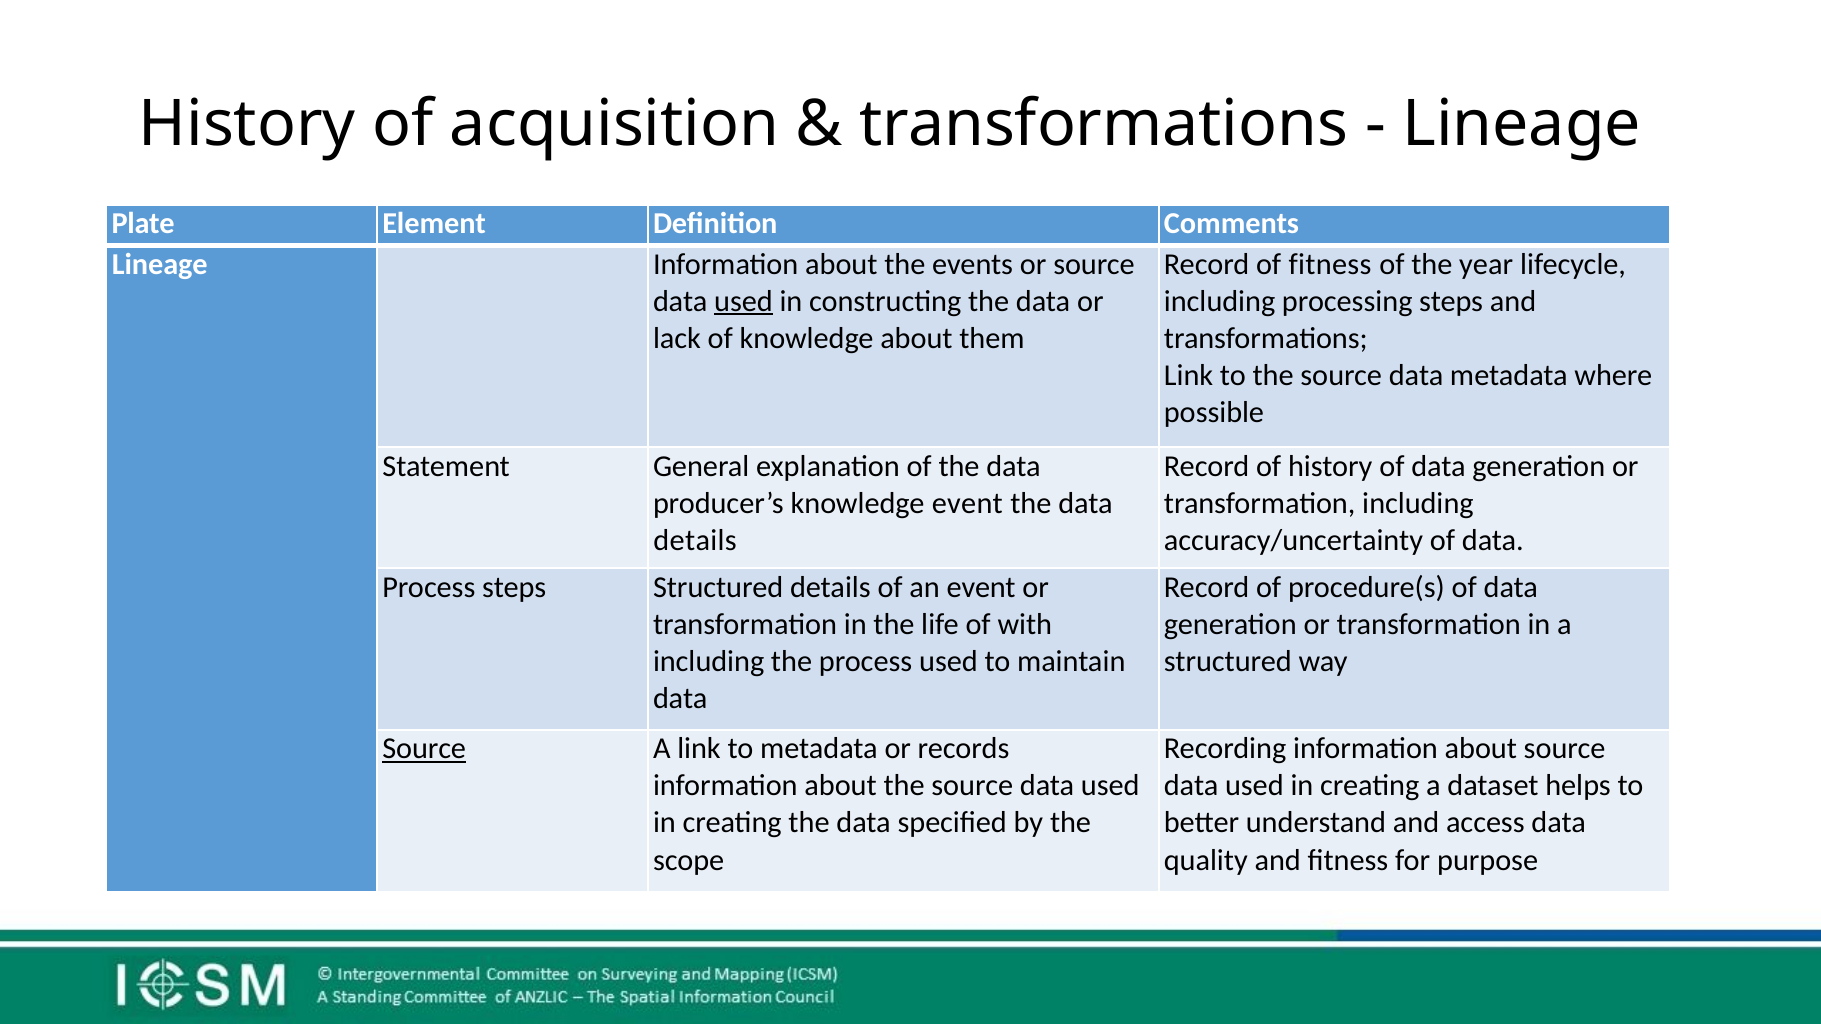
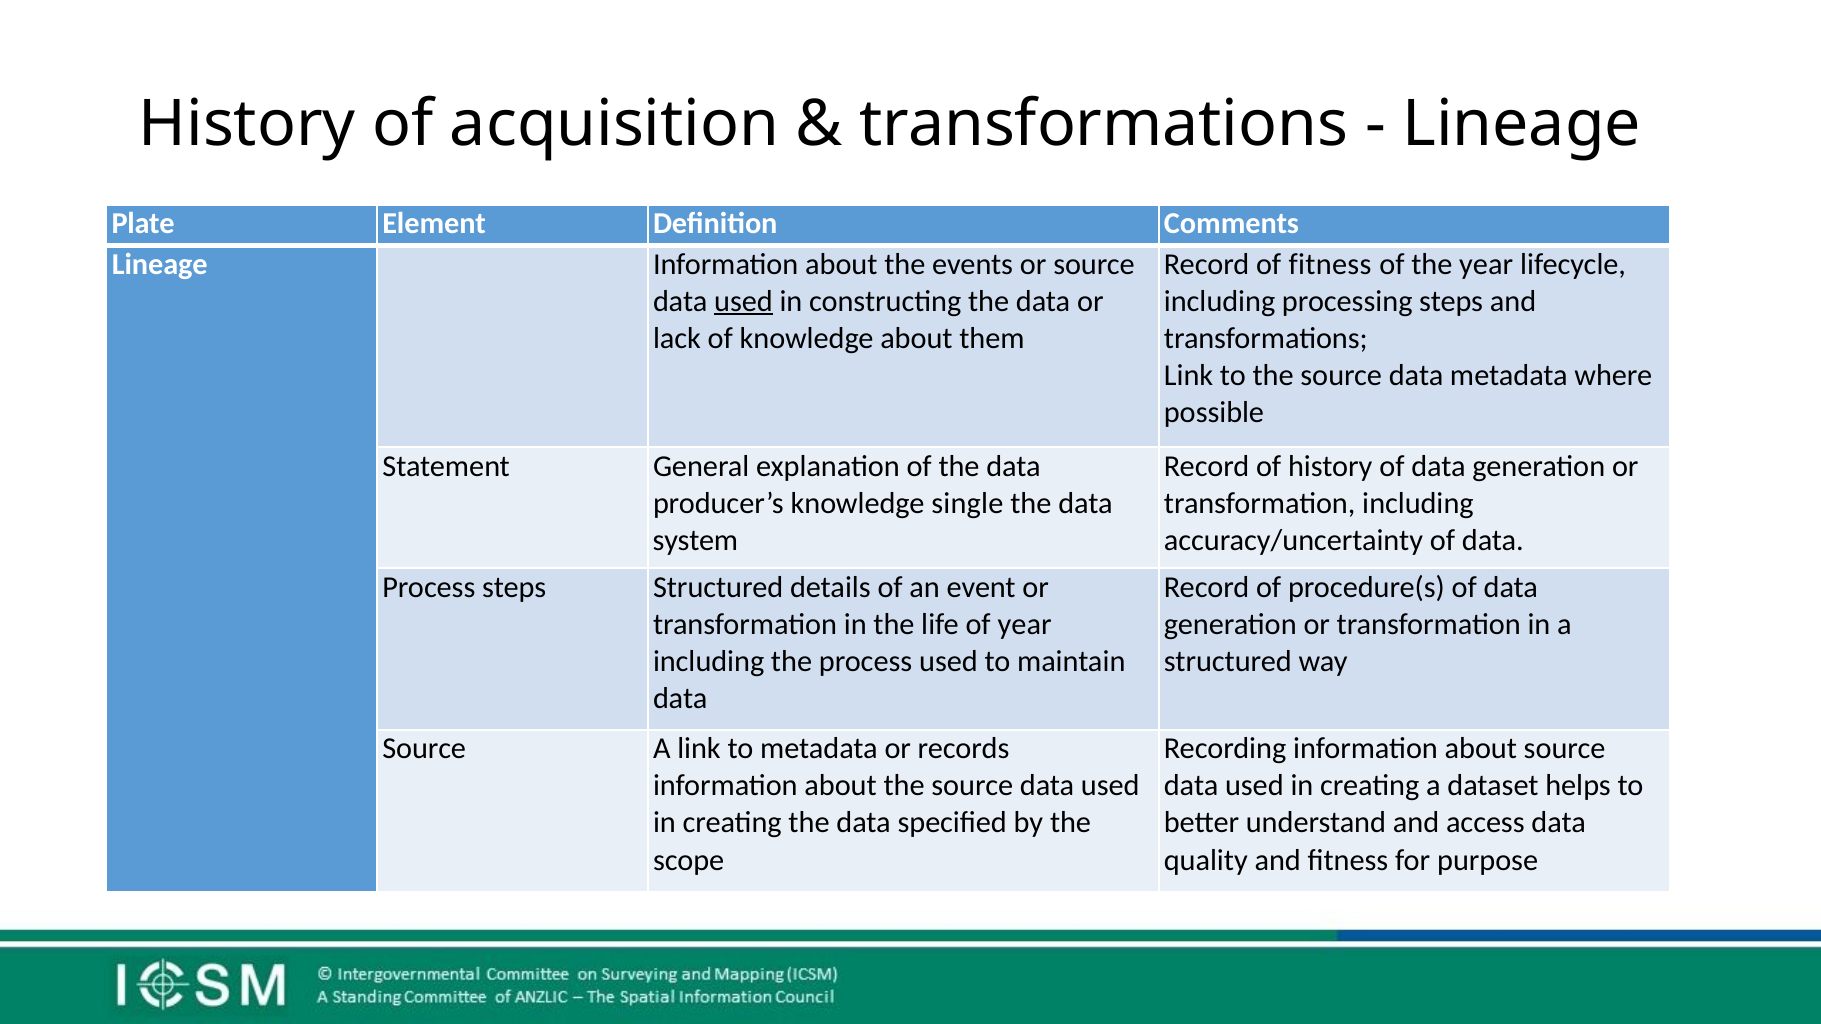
knowledge event: event -> single
details at (695, 540): details -> system
of with: with -> year
Source at (424, 749) underline: present -> none
